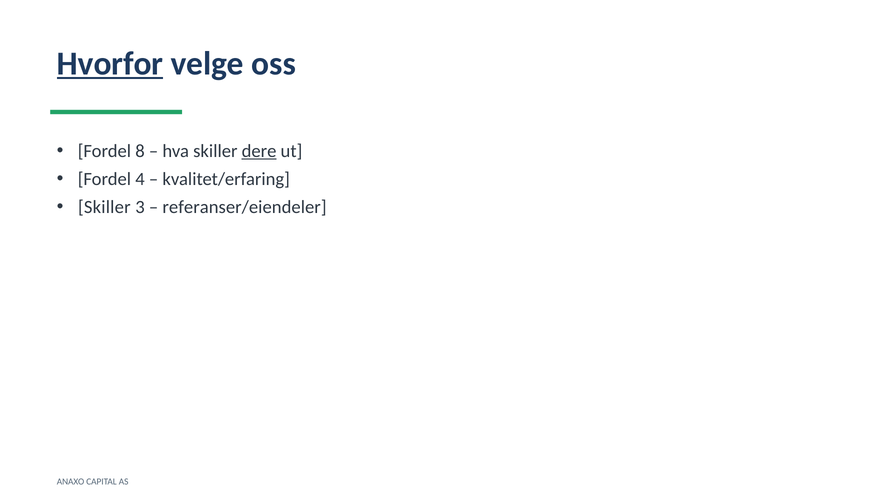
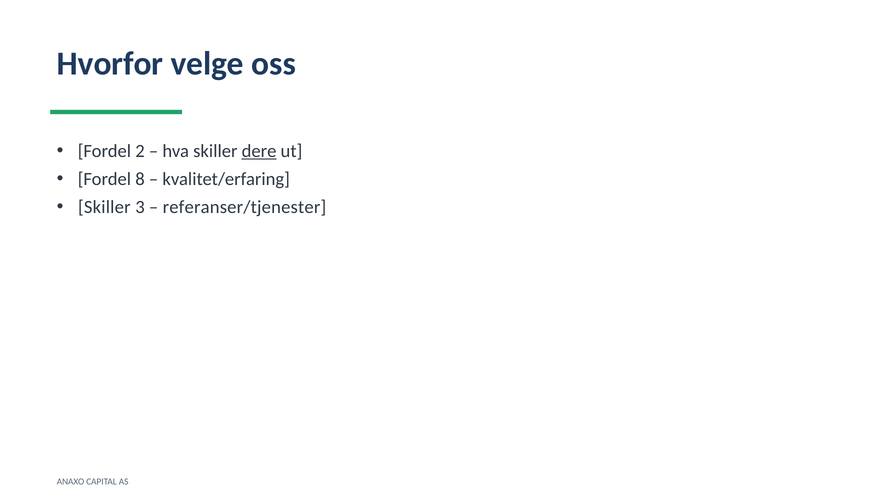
Hvorfor underline: present -> none
8: 8 -> 2
4: 4 -> 8
referanser/eiendeler: referanser/eiendeler -> referanser/tjenester
